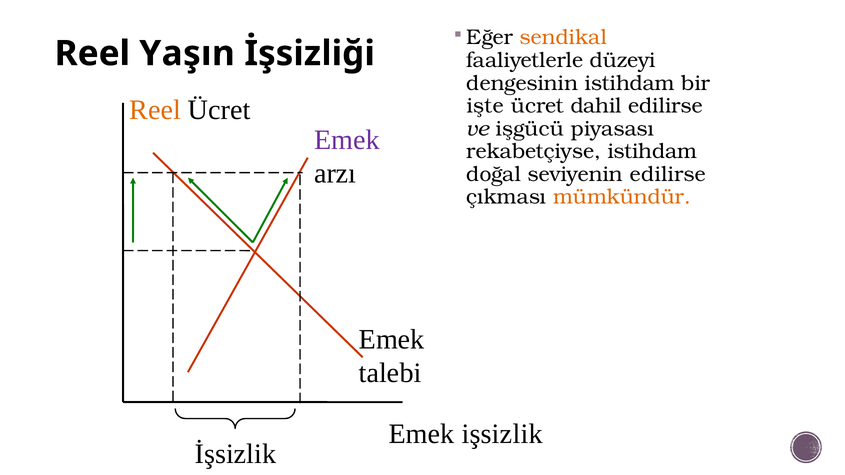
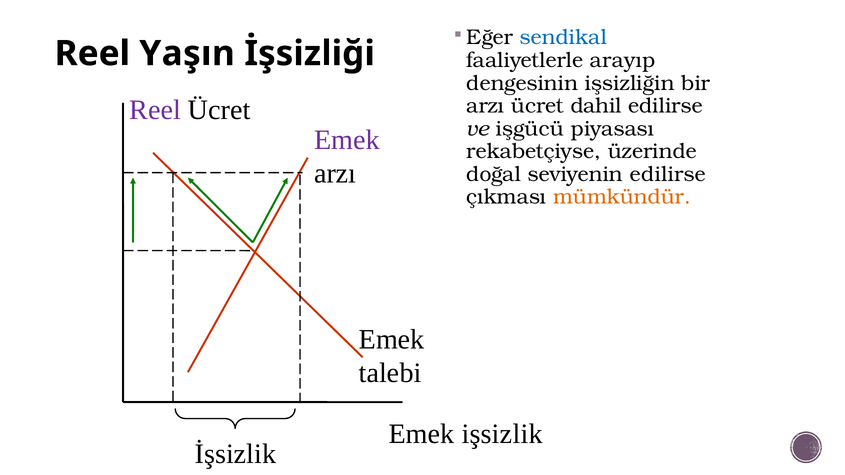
sendikal colour: orange -> blue
düzeyi: düzeyi -> arayıp
dengesinin istihdam: istihdam -> işsizliğin
Reel at (155, 110) colour: orange -> purple
işte at (485, 106): işte -> arzı
rekabetçiyse istihdam: istihdam -> üzerinde
